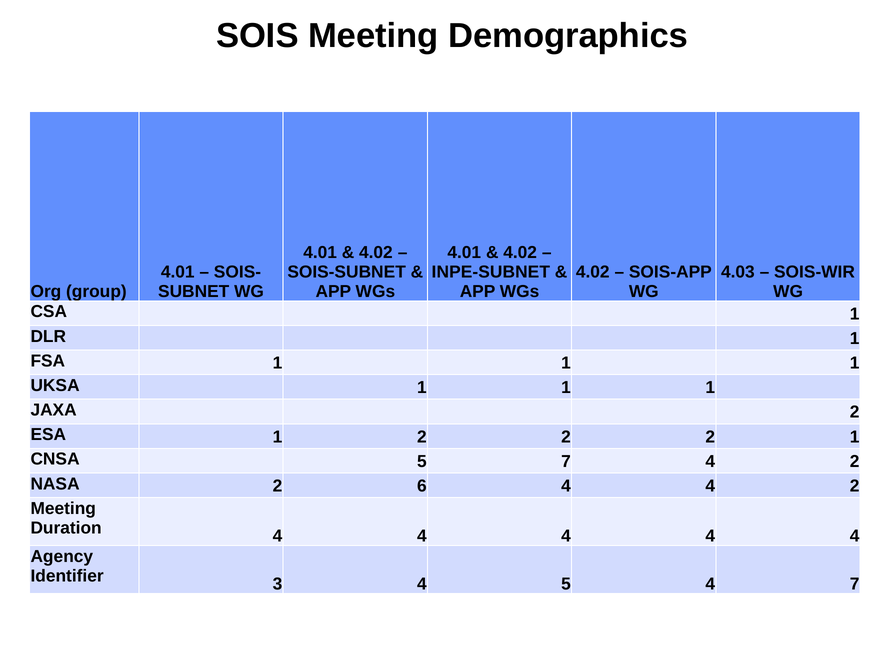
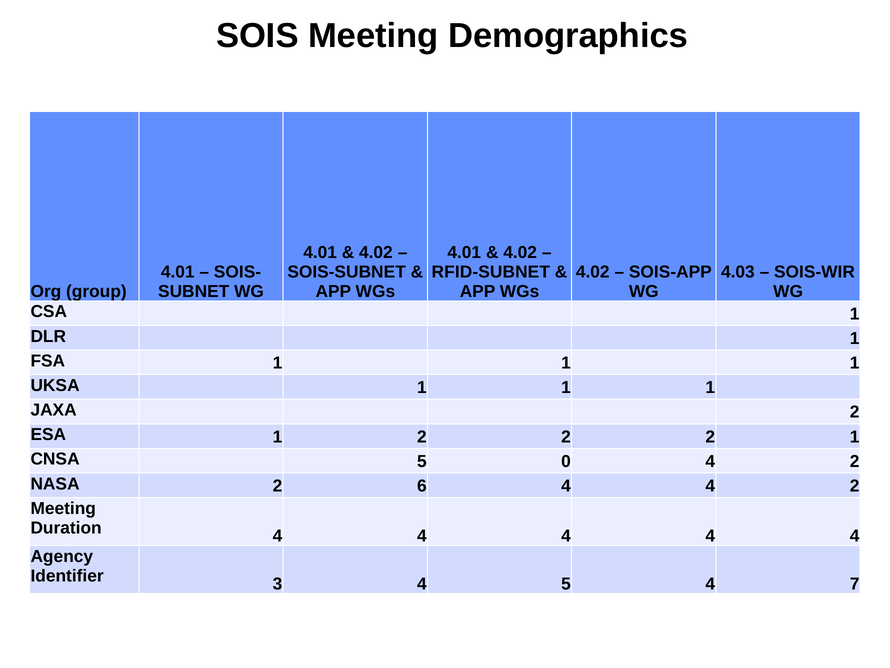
INPE-SUBNET: INPE-SUBNET -> RFID-SUBNET
5 7: 7 -> 0
